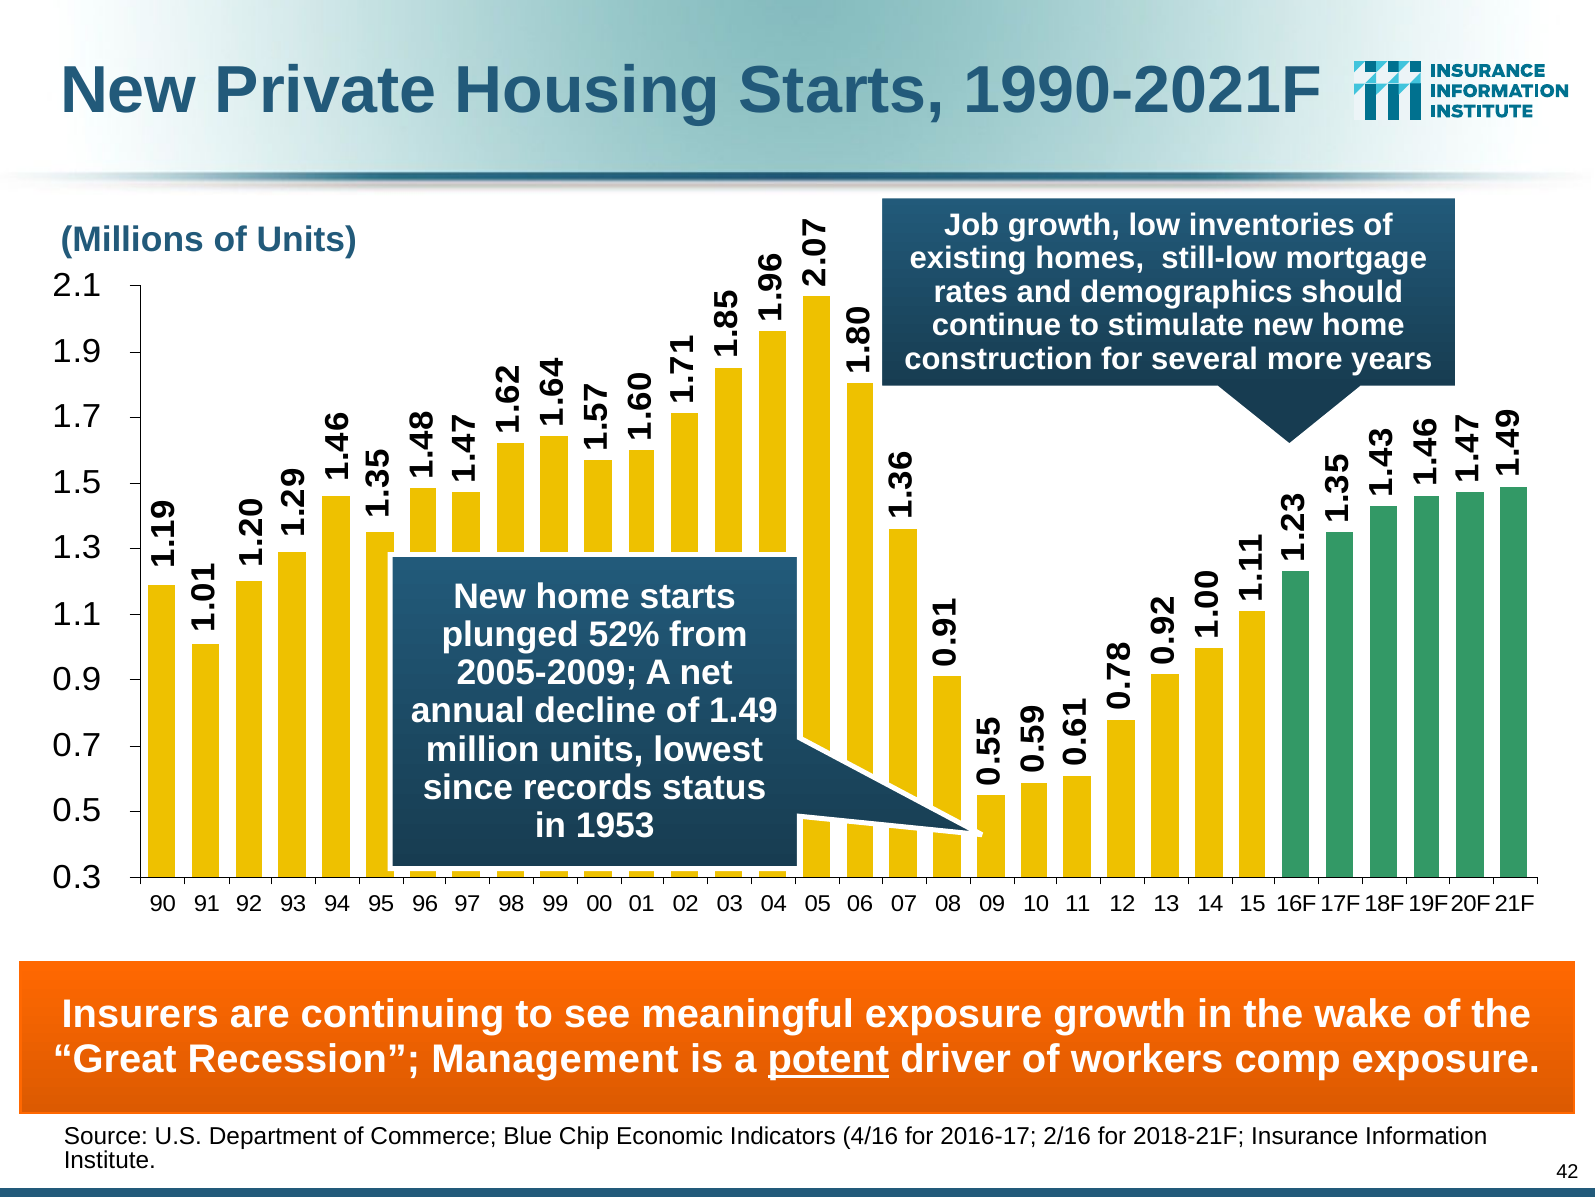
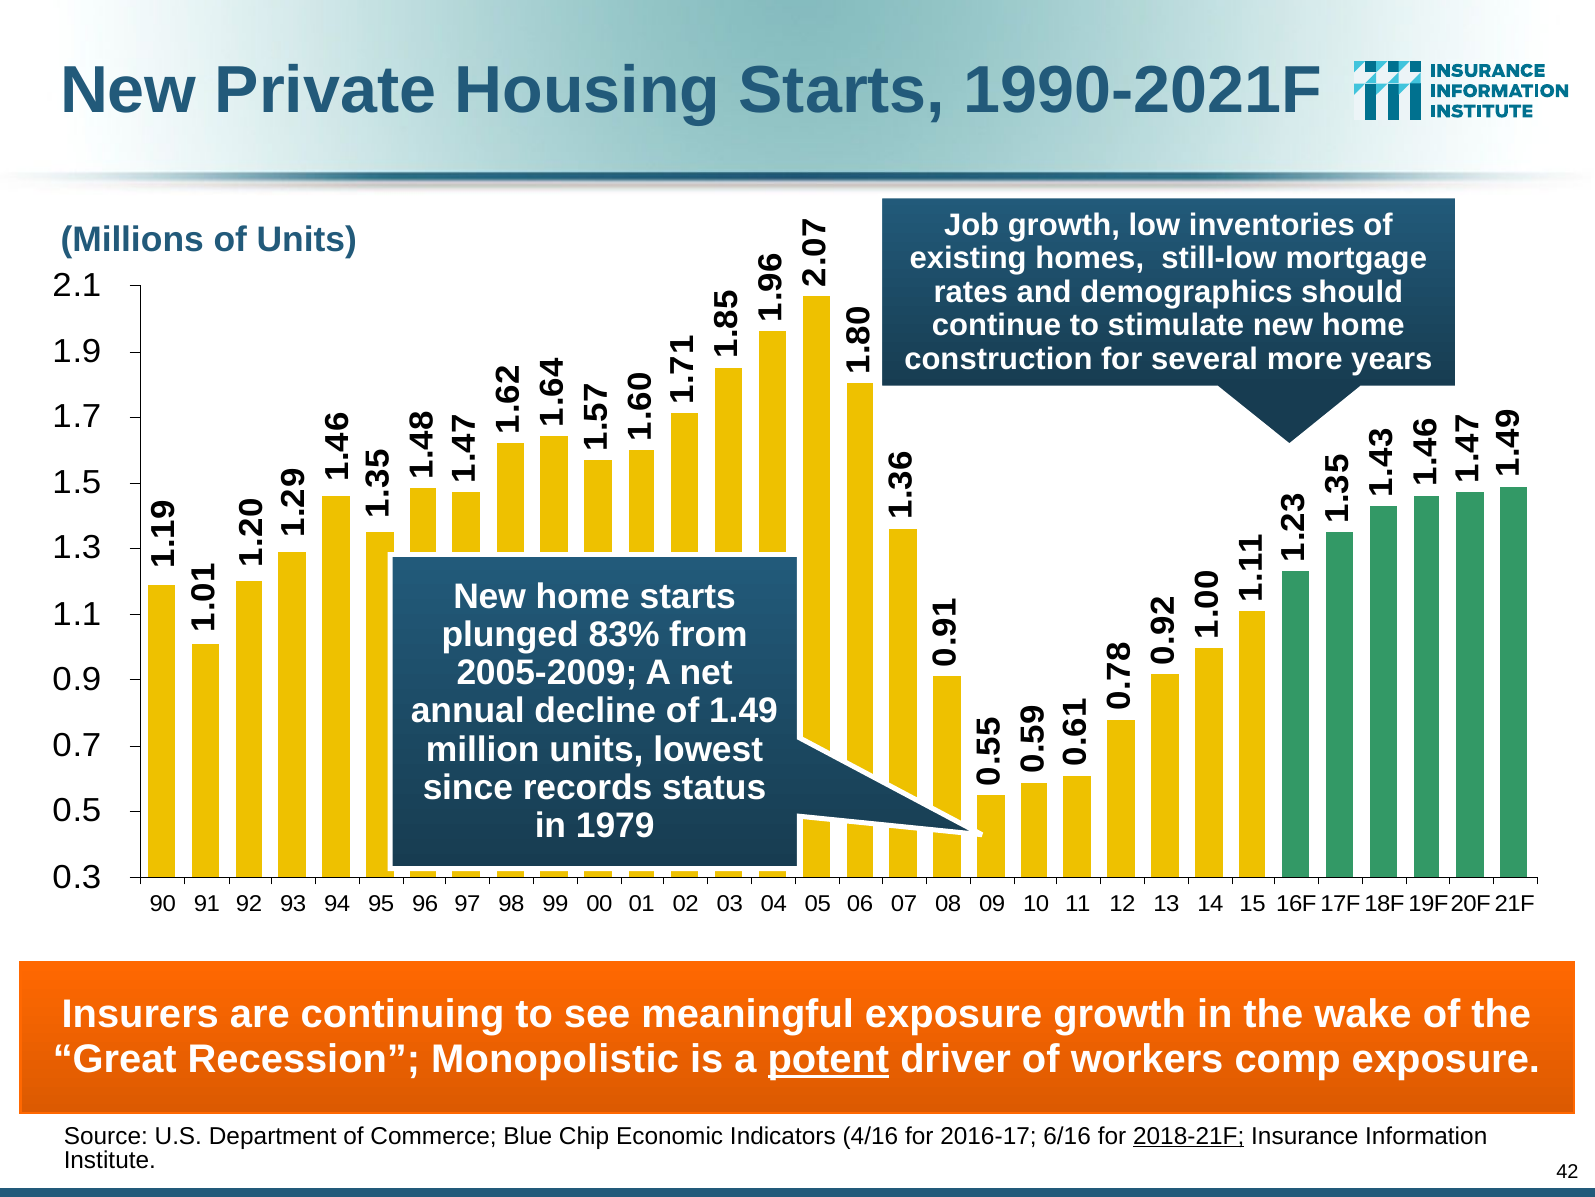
52%: 52% -> 83%
1953: 1953 -> 1979
Management: Management -> Monopolistic
2/16: 2/16 -> 6/16
2018-21F underline: none -> present
